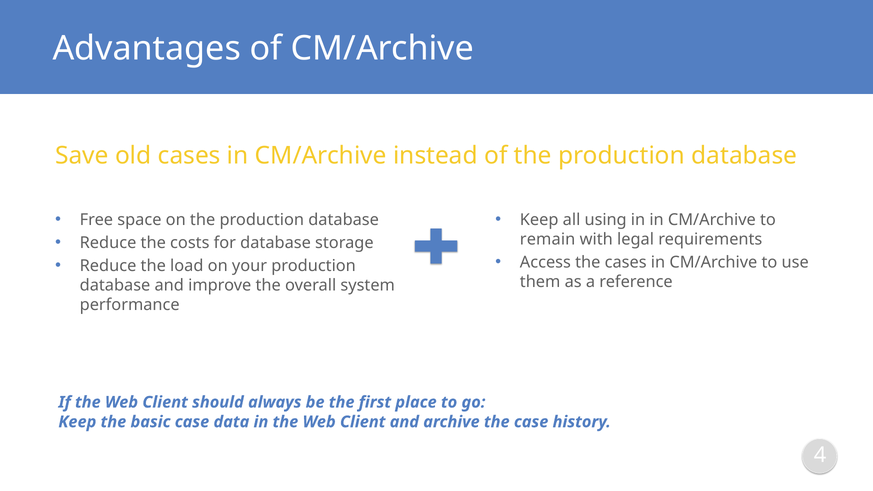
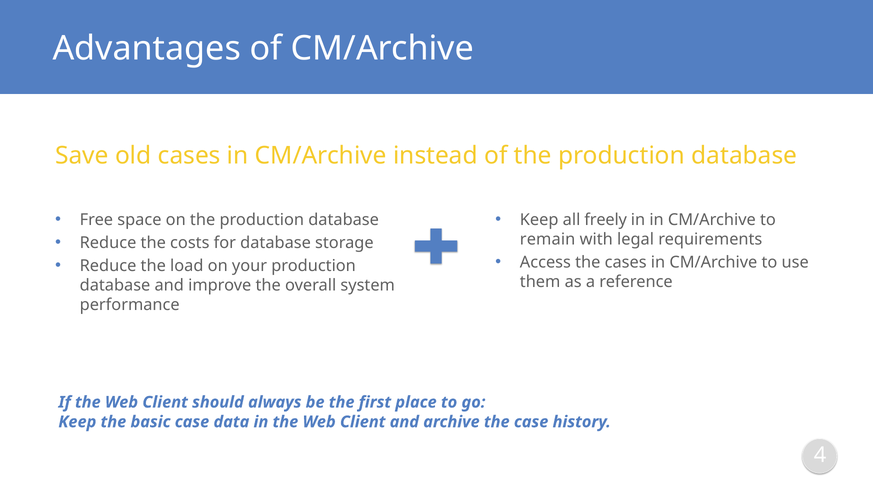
using: using -> freely
